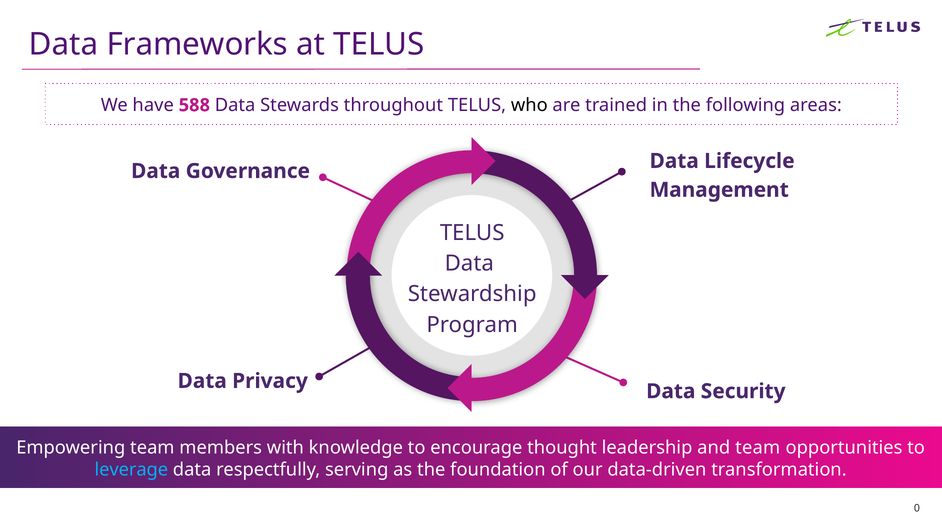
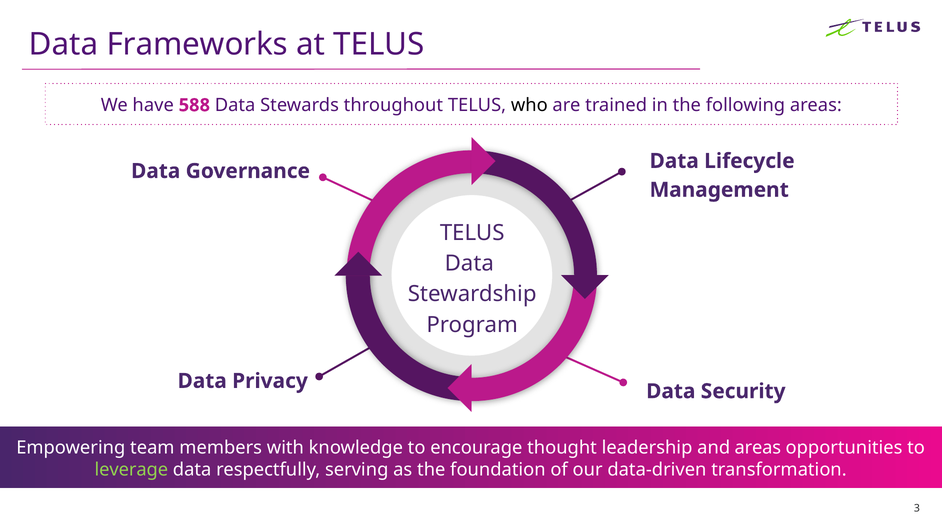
and team: team -> areas
leverage colour: light blue -> light green
0: 0 -> 3
